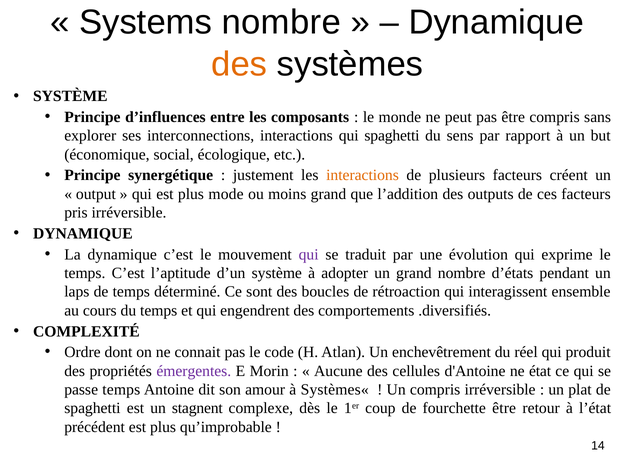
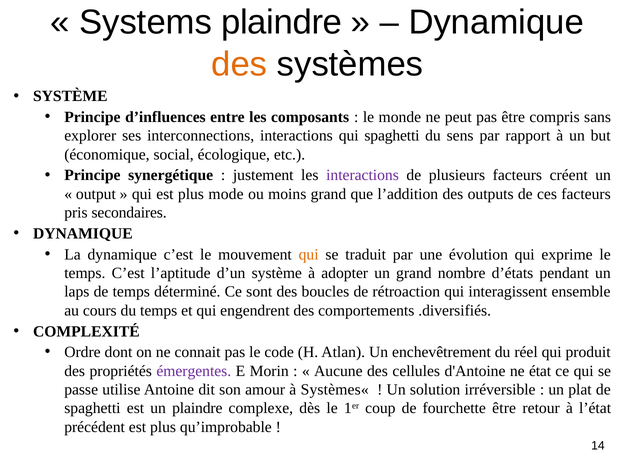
Systems nombre: nombre -> plaindre
interactions at (363, 176) colour: orange -> purple
pris irréversible: irréversible -> secondaires
qui at (309, 255) colour: purple -> orange
passe temps: temps -> utilise
Un compris: compris -> solution
un stagnent: stagnent -> plaindre
